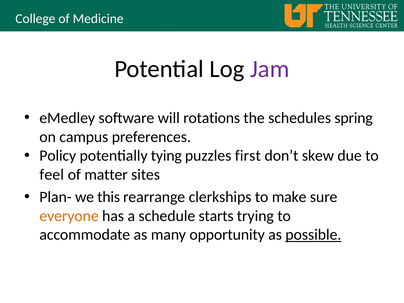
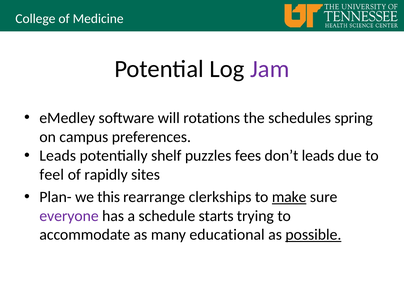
Policy at (58, 156): Policy -> Leads
tying: tying -> shelf
first: first -> fees
don’t skew: skew -> leads
matter: matter -> rapidly
make underline: none -> present
everyone colour: orange -> purple
opportunity: opportunity -> educational
